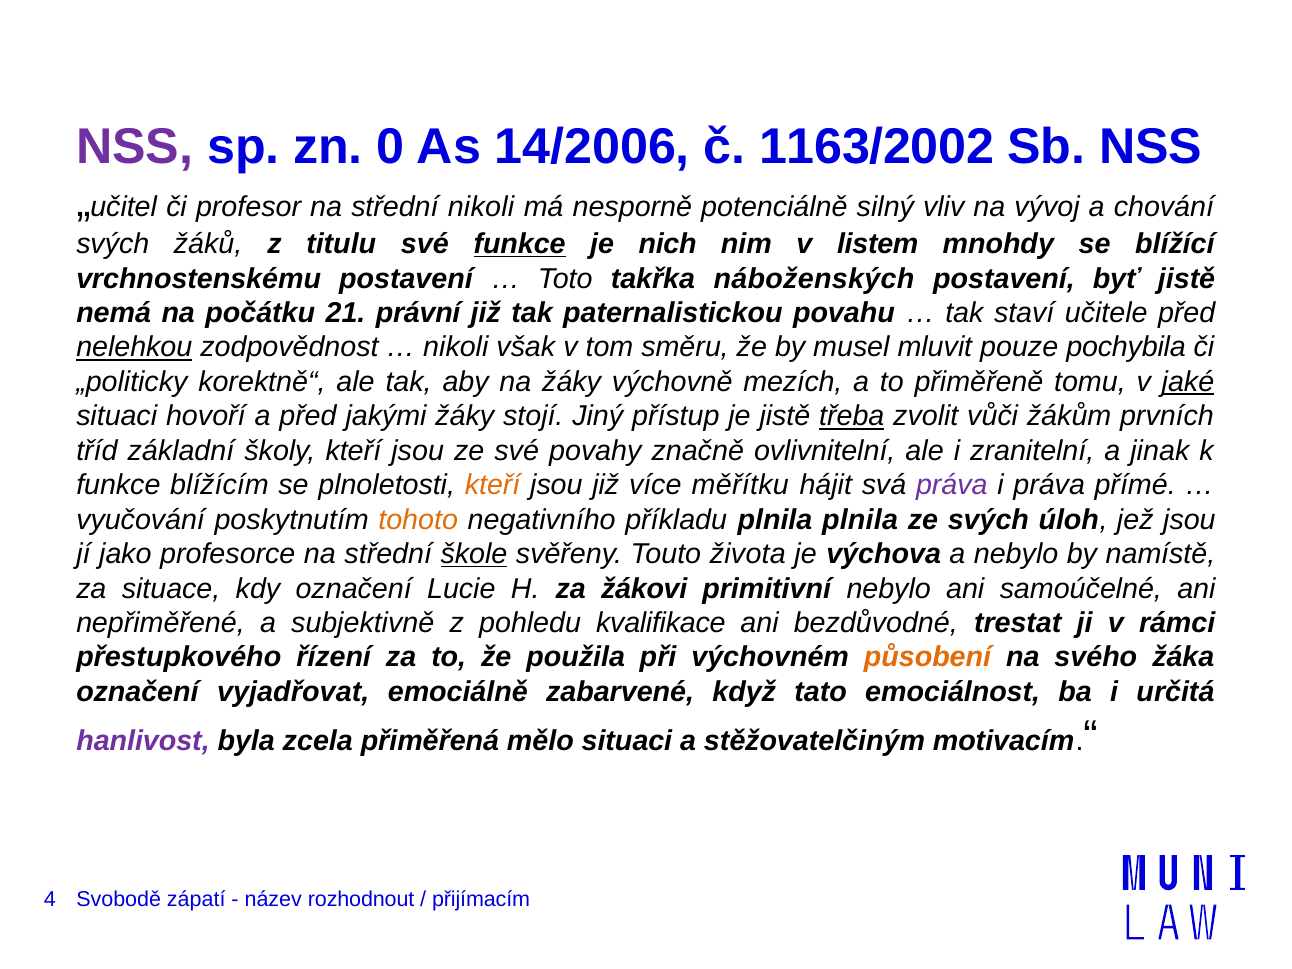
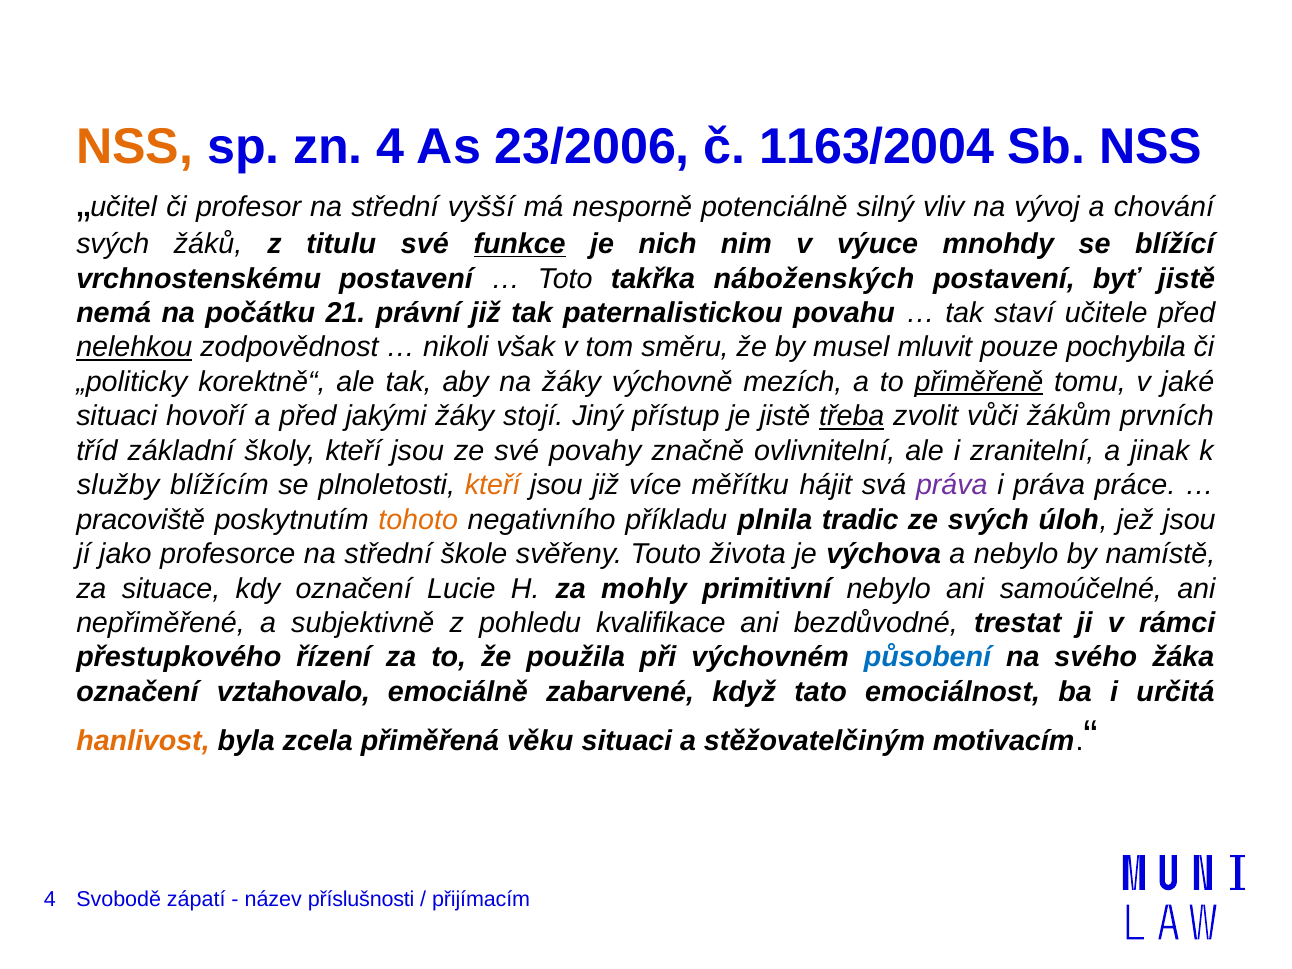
NSS at (135, 147) colour: purple -> orange
zn 0: 0 -> 4
14/2006: 14/2006 -> 23/2006
1163/2002: 1163/2002 -> 1163/2004
střední nikoli: nikoli -> vyšší
listem: listem -> výuce
přiměřeně underline: none -> present
jaké underline: present -> none
funkce at (118, 485): funkce -> služby
přímé: přímé -> práce
vyučování: vyučování -> pracoviště
plnila plnila: plnila -> tradic
škole underline: present -> none
žákovi: žákovi -> mohly
působení colour: orange -> blue
vyjadřovat: vyjadřovat -> vztahovalo
hanlivost colour: purple -> orange
mělo: mělo -> věku
rozhodnout: rozhodnout -> příslušnosti
